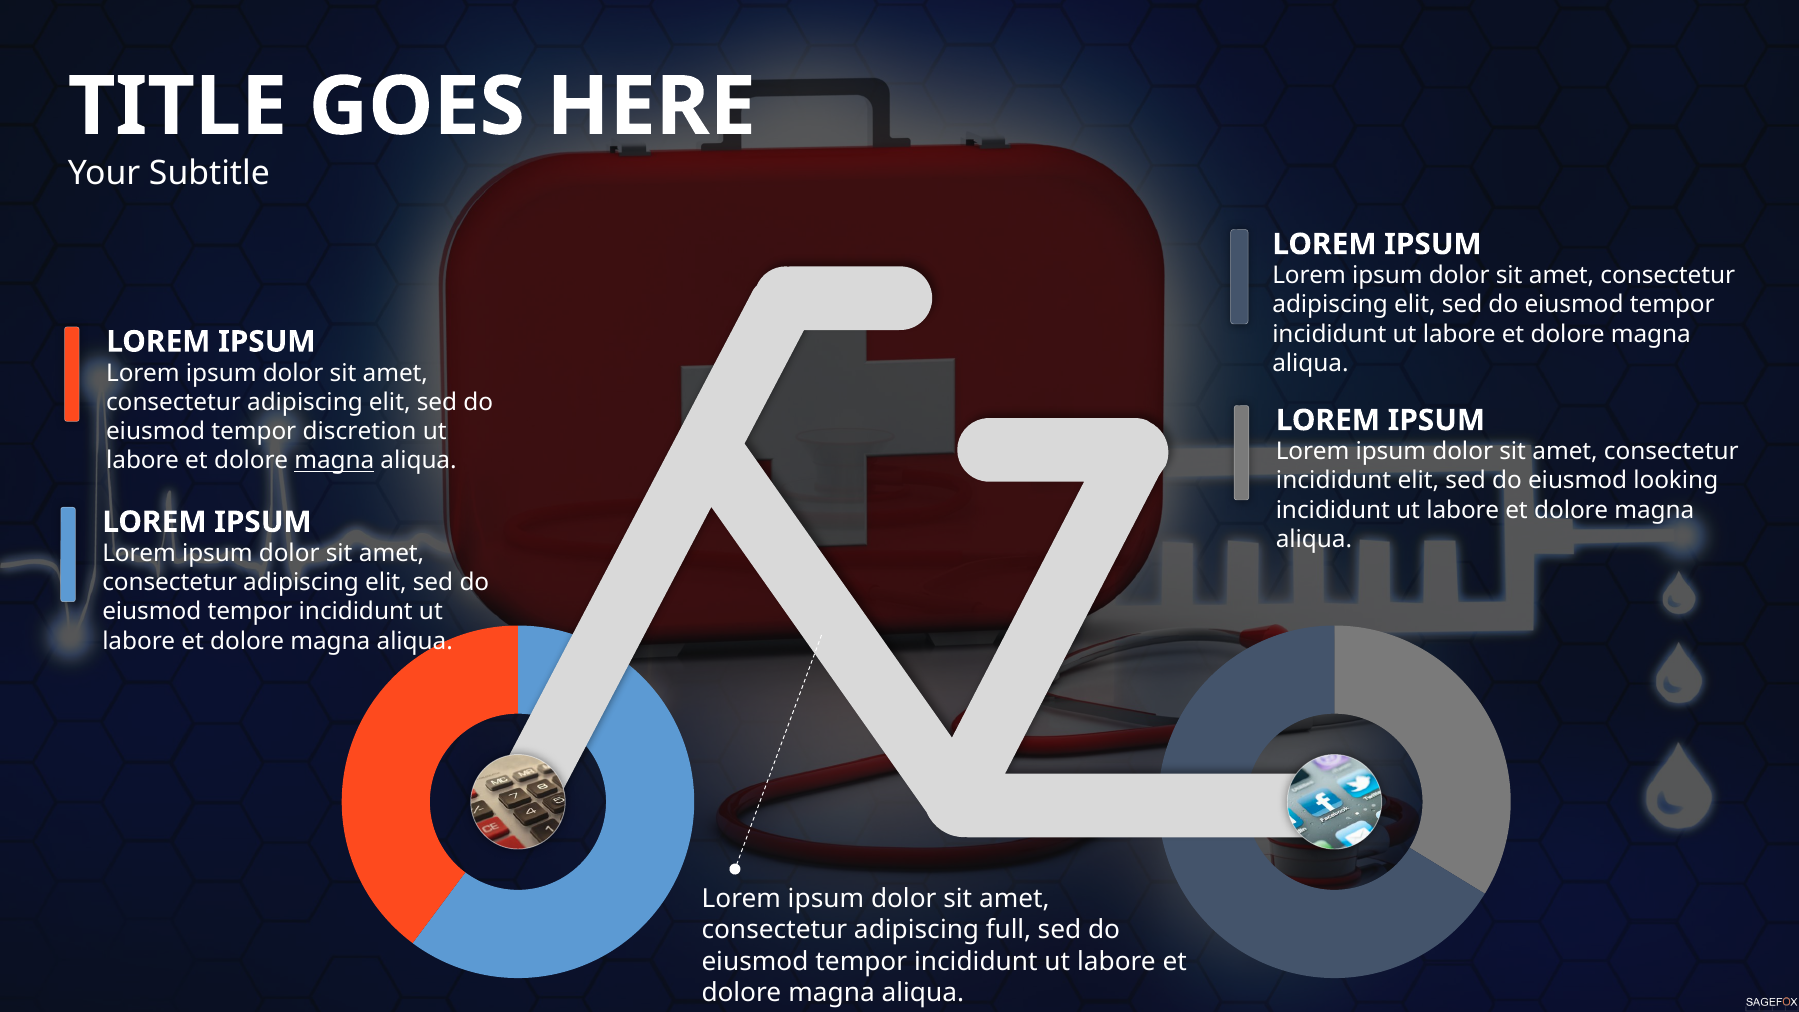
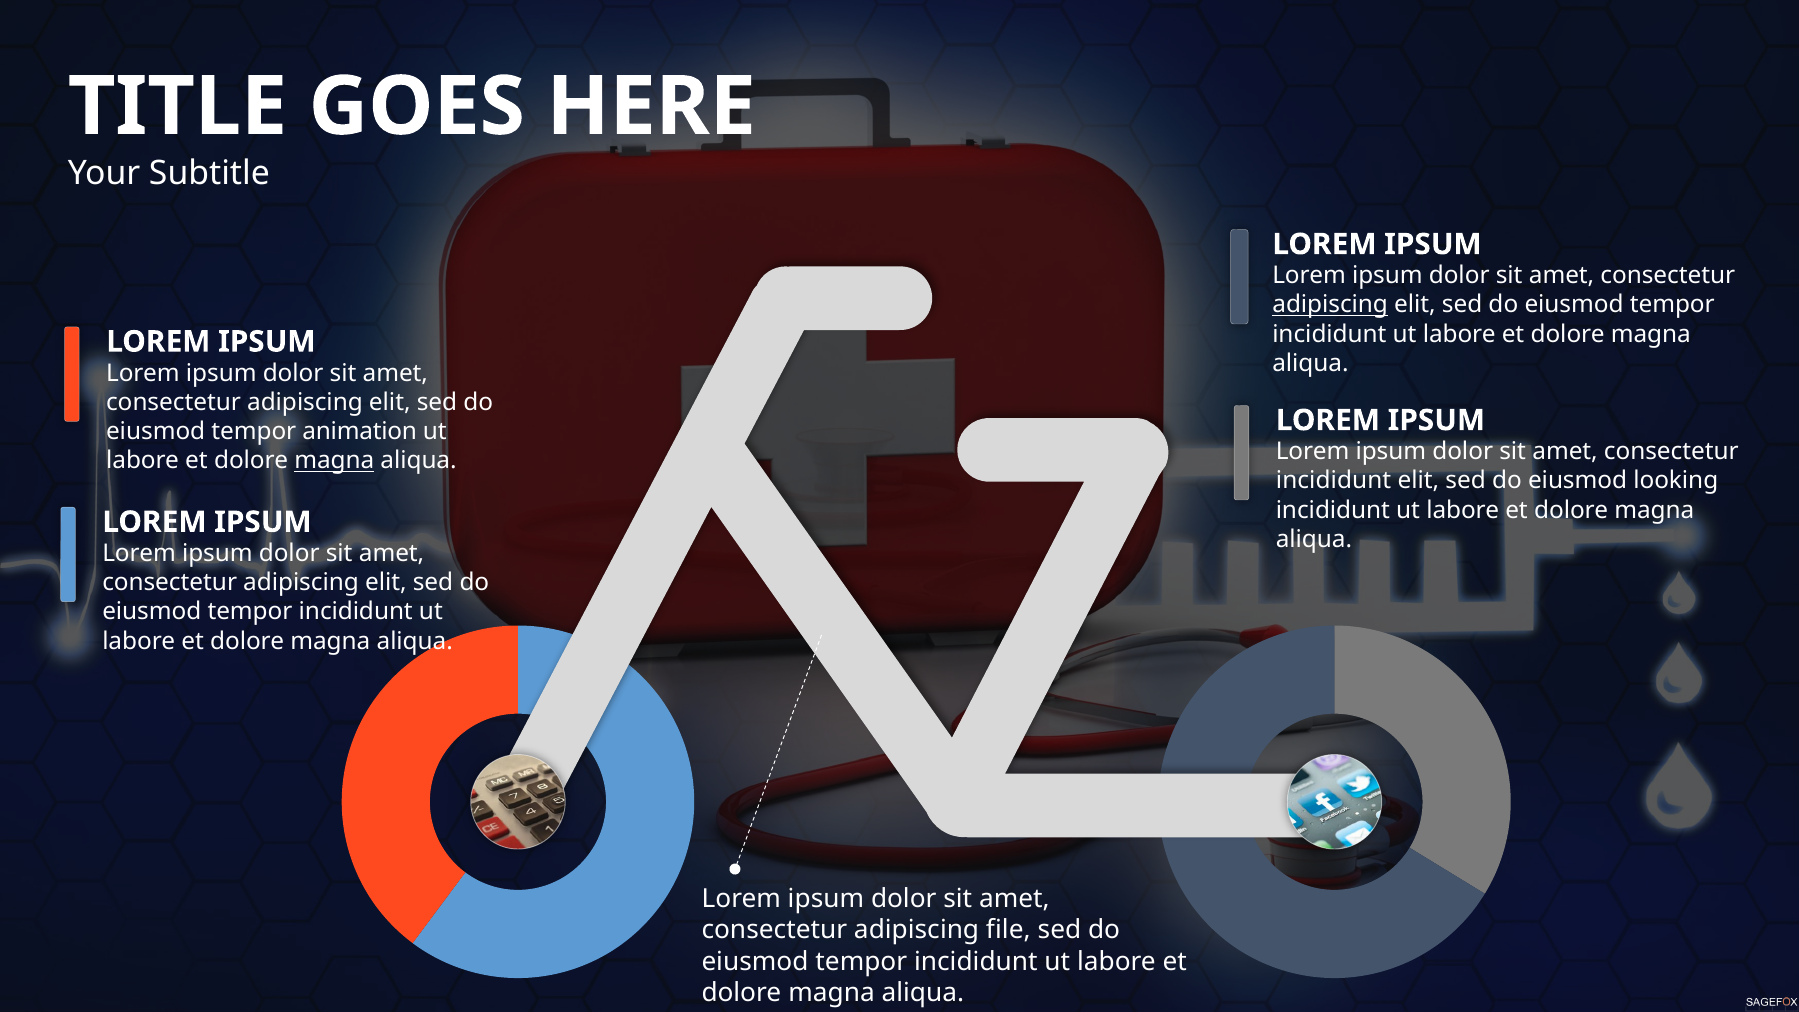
adipiscing at (1330, 305) underline: none -> present
discretion: discretion -> animation
full: full -> file
